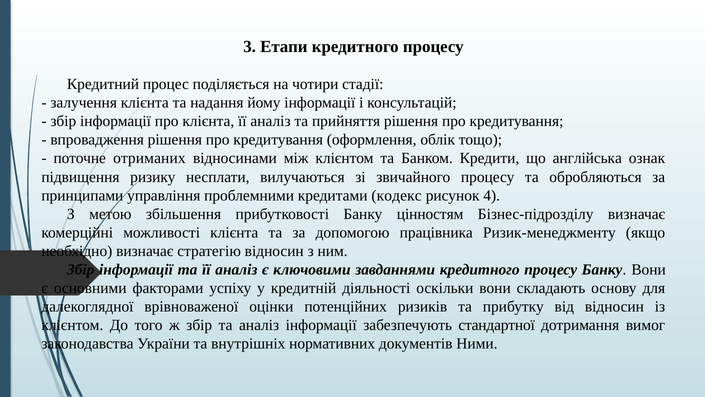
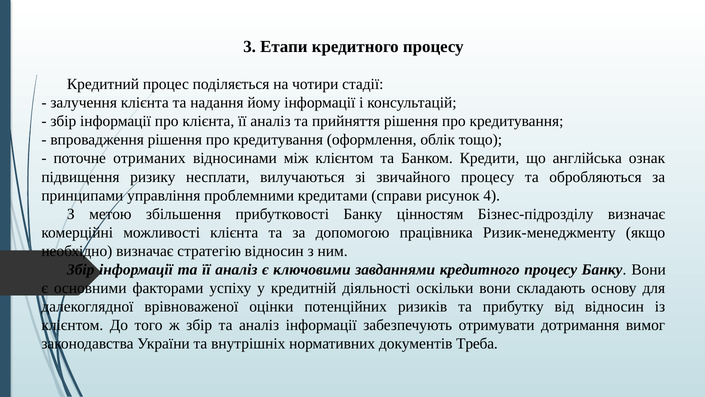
кодекс: кодекс -> справи
стандартної: стандартної -> отримувати
Ними: Ними -> Треба
